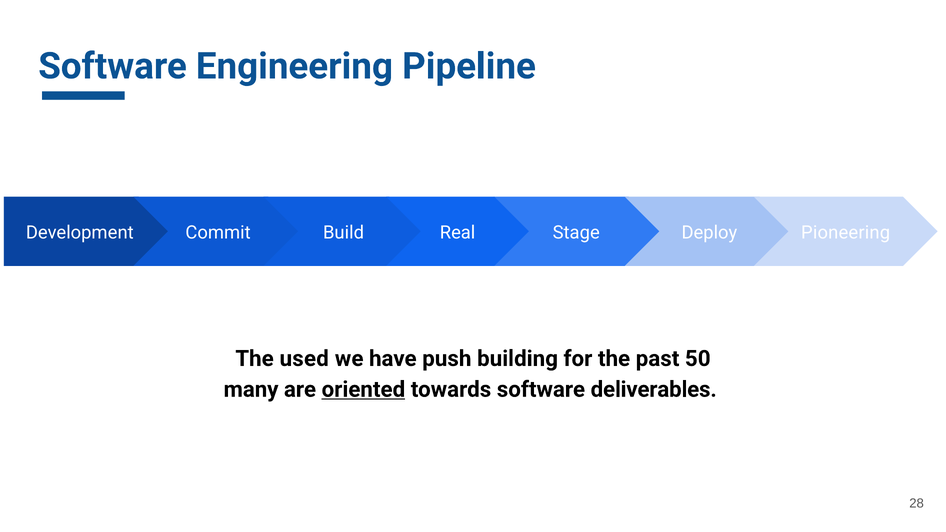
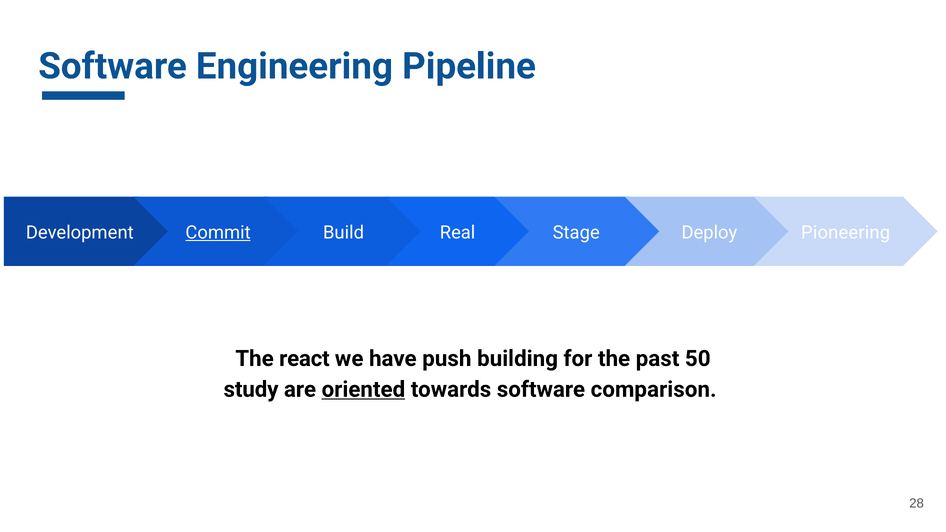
Commit underline: none -> present
used: used -> react
many: many -> study
deliverables: deliverables -> comparison
